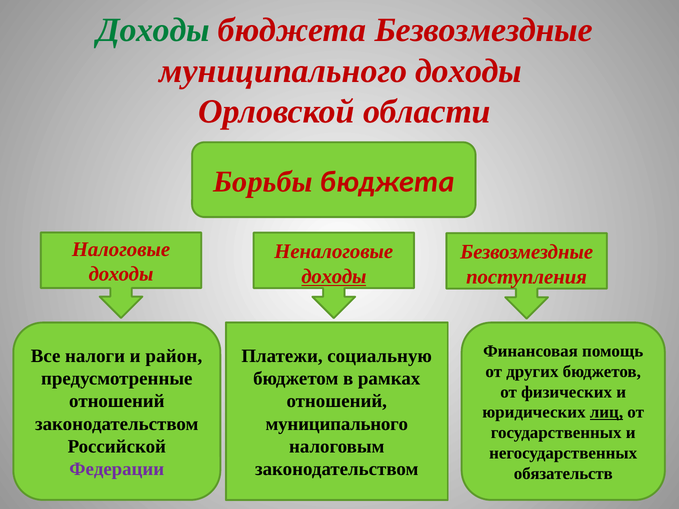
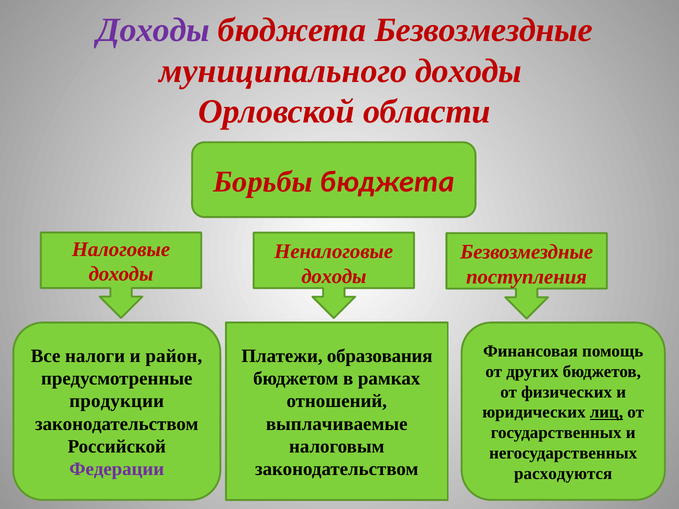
Доходы at (153, 30) colour: green -> purple
доходы at (334, 277) underline: present -> none
социальную: социальную -> образования
отношений at (117, 401): отношений -> продукции
муниципального at (337, 424): муниципального -> выплачиваемые
обязательств: обязательств -> расходуются
